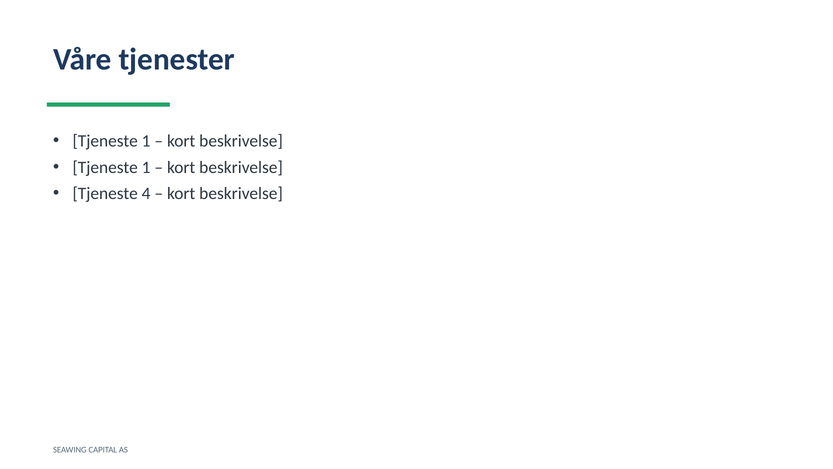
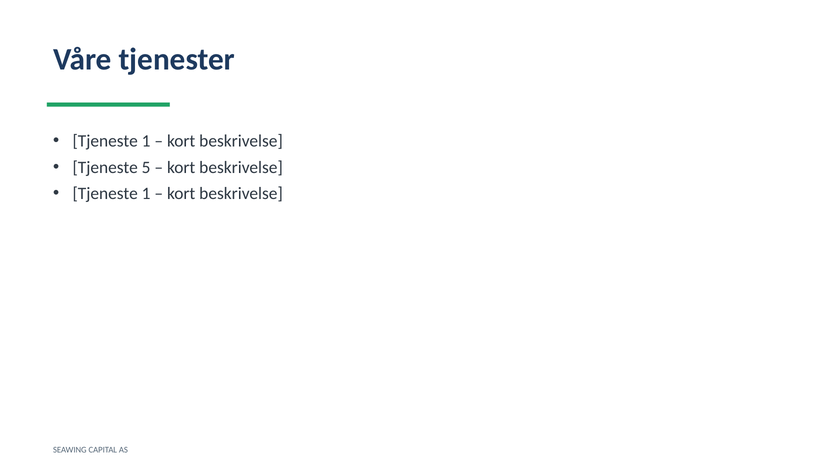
1 at (146, 167): 1 -> 5
4 at (146, 193): 4 -> 1
